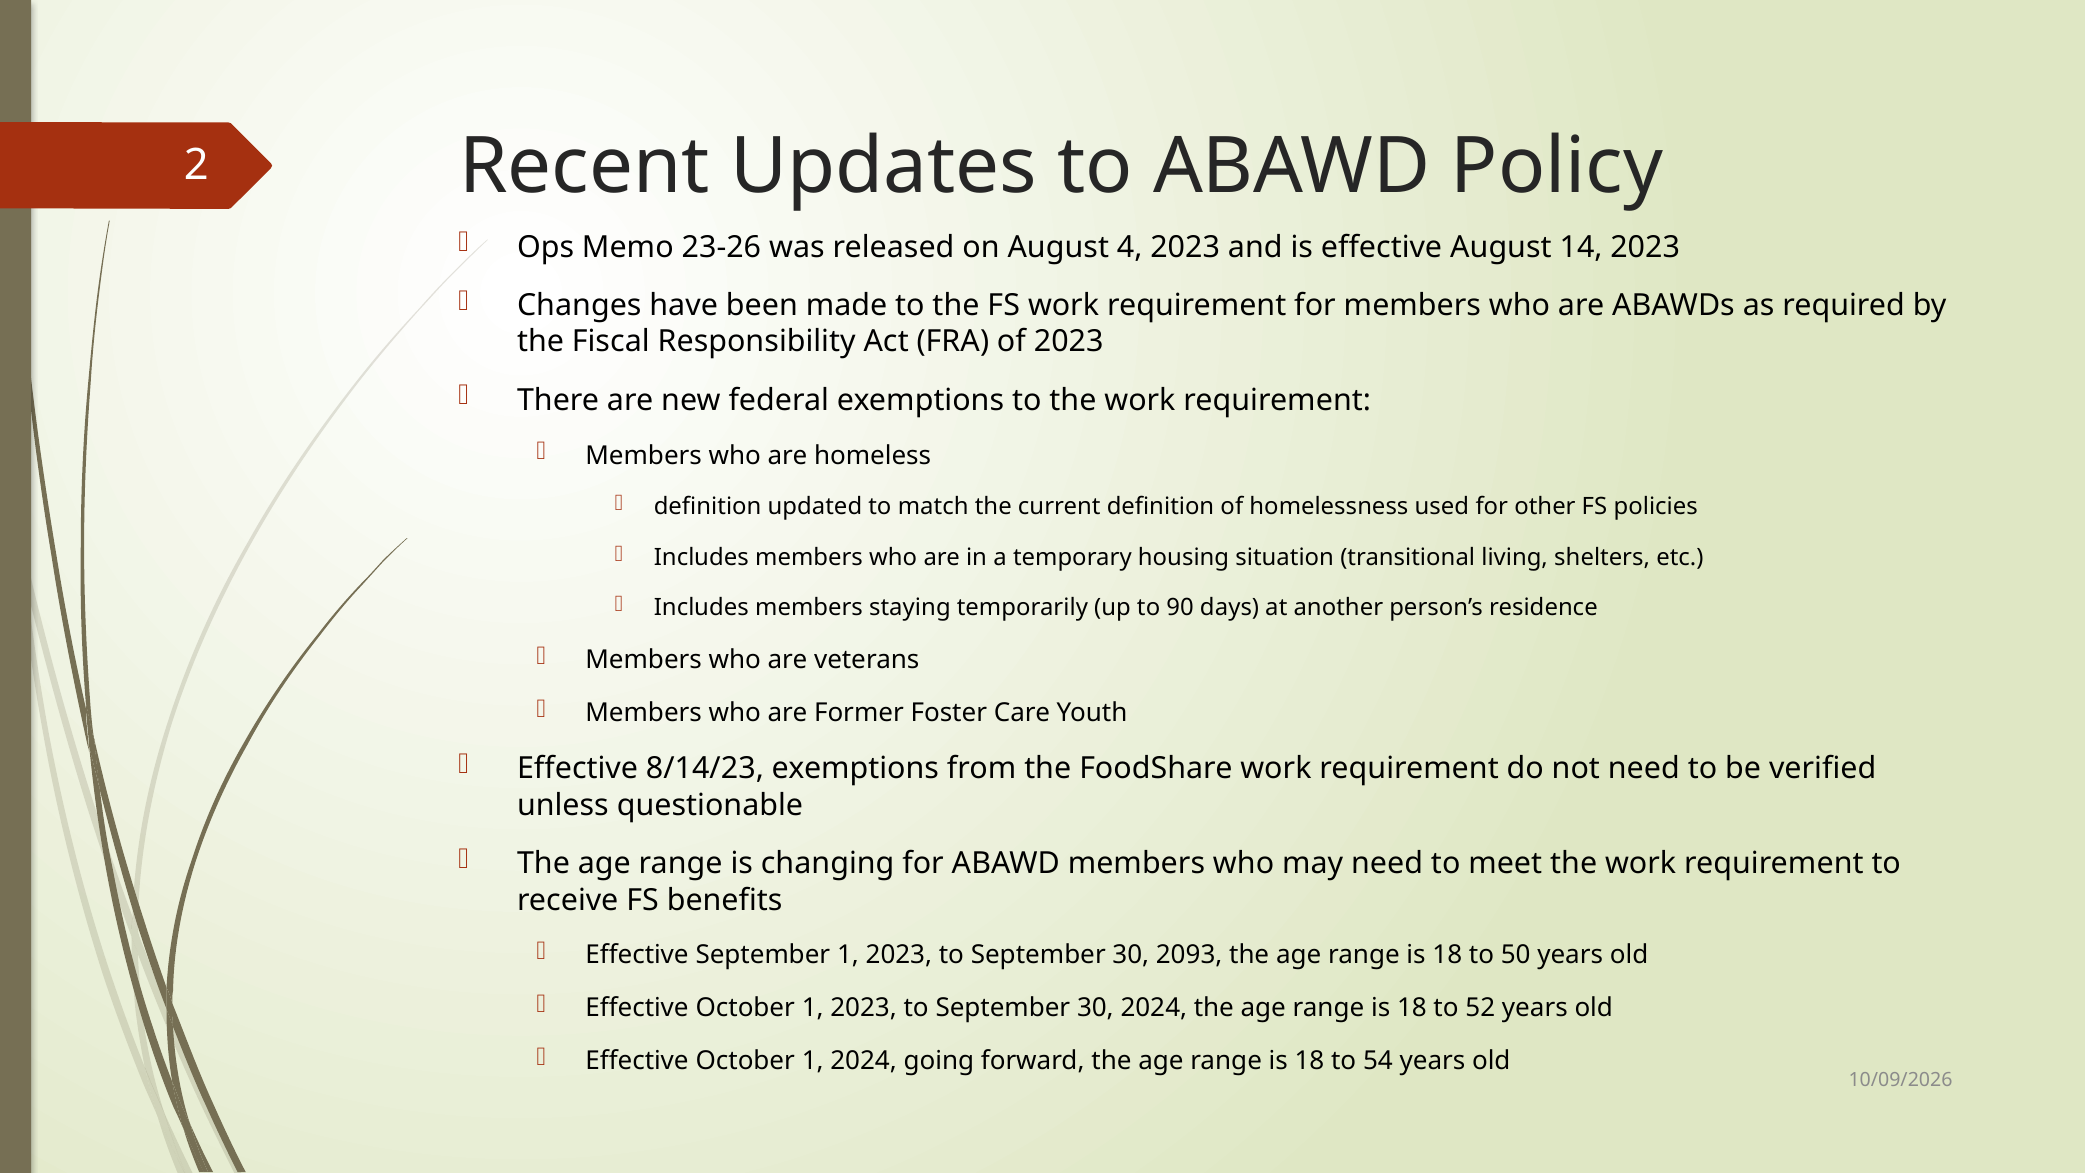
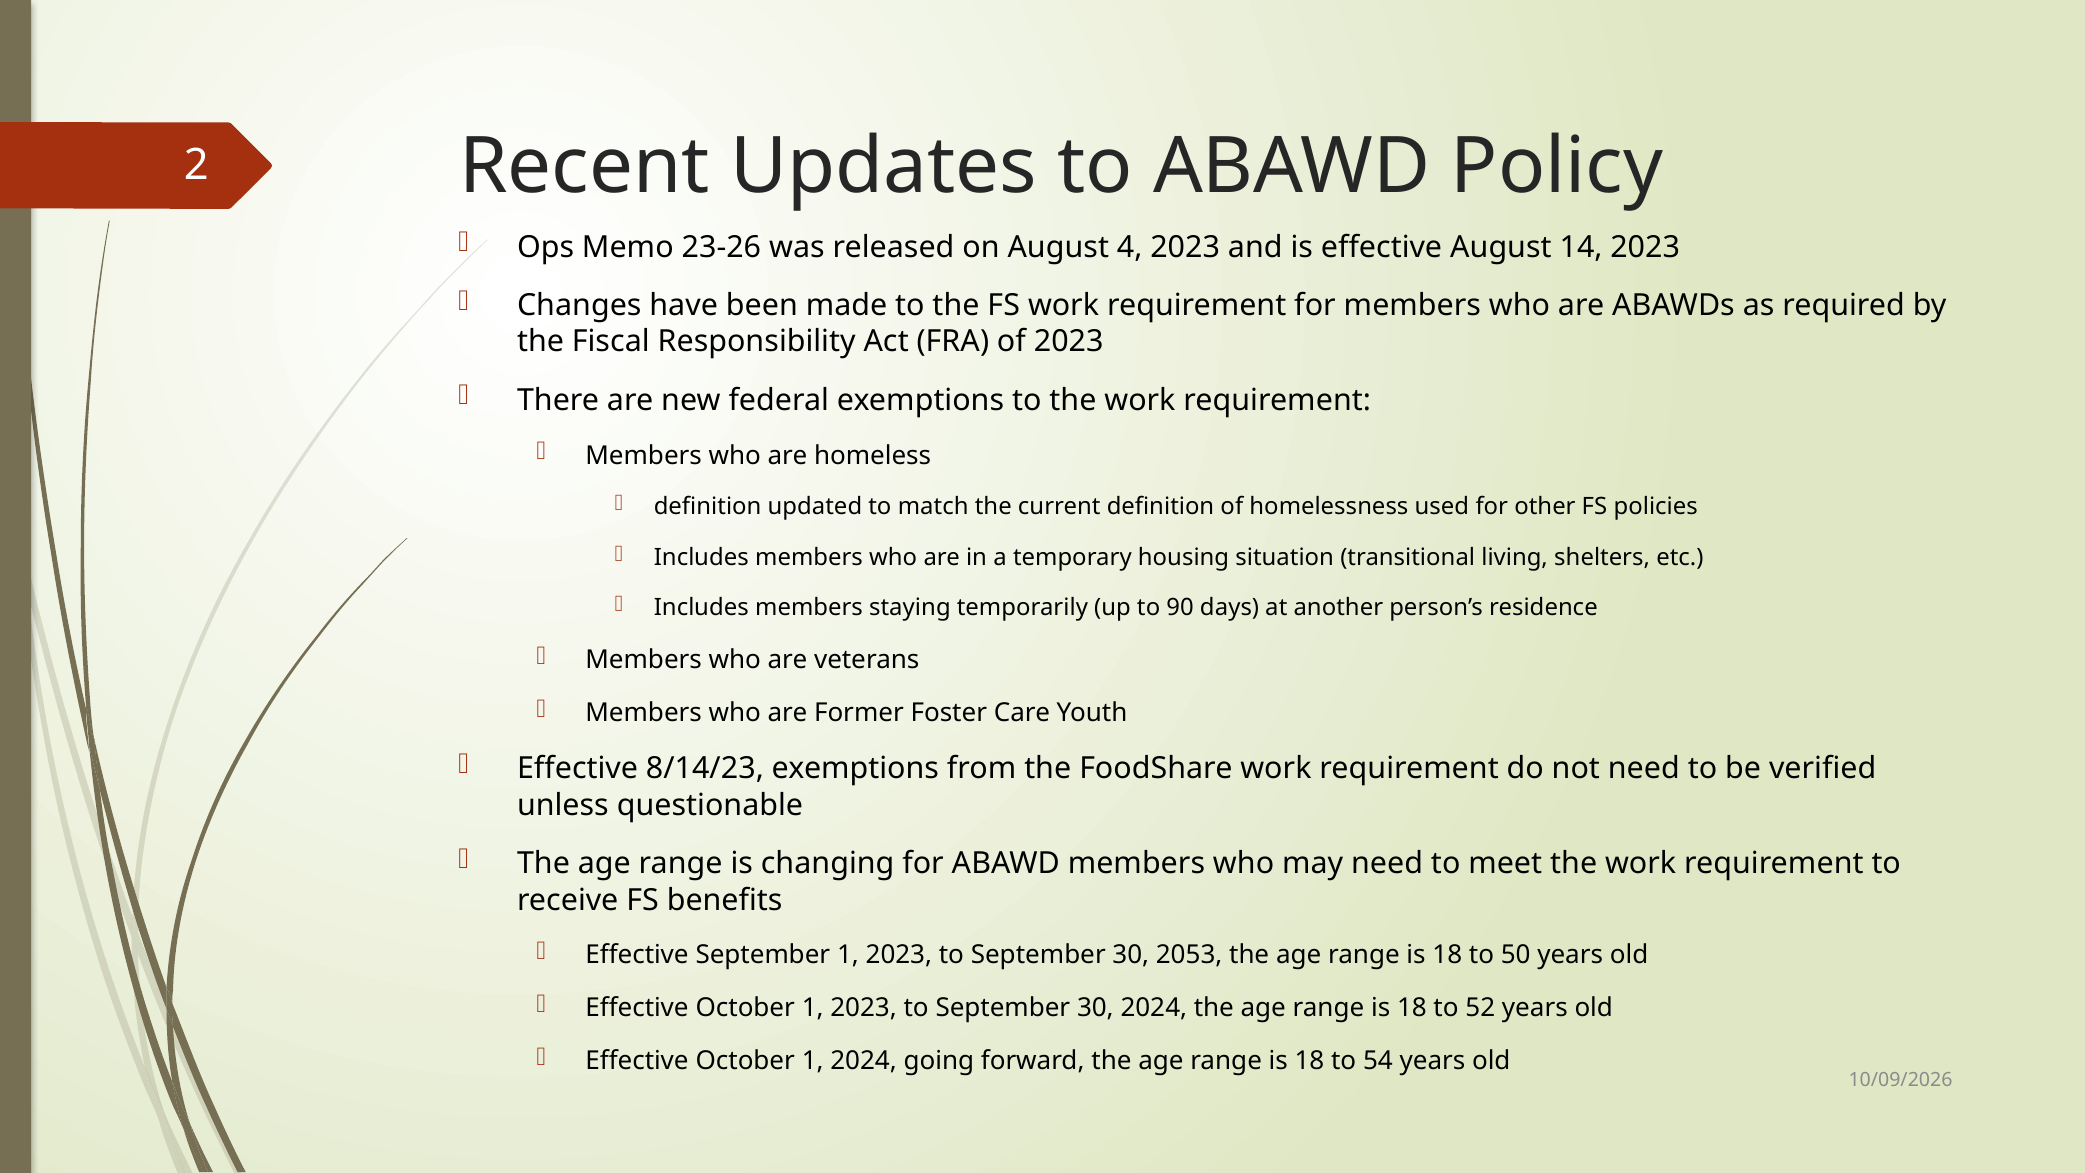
2093: 2093 -> 2053
